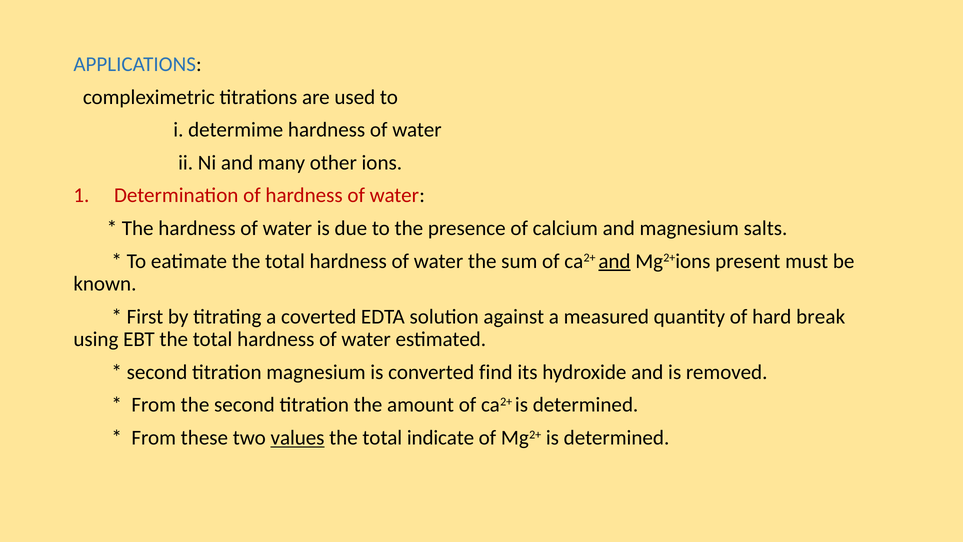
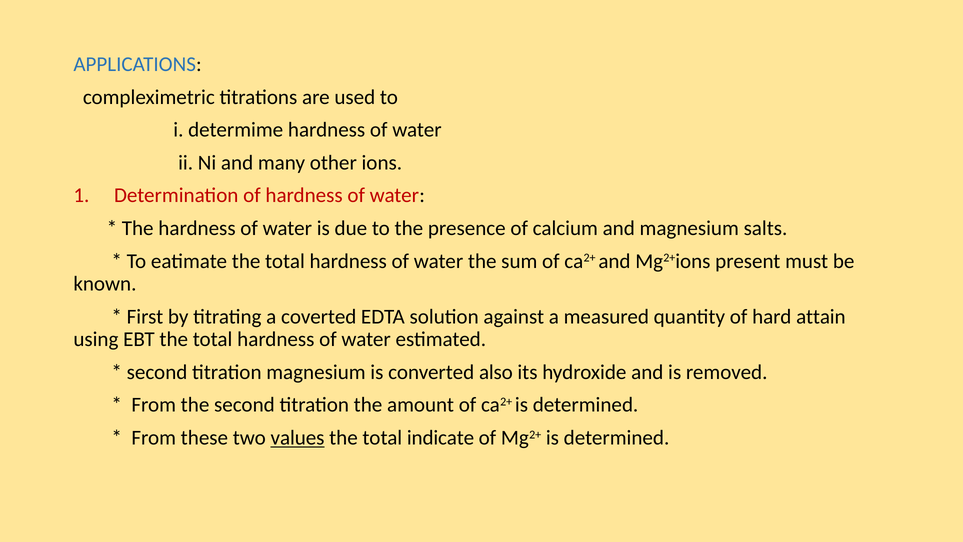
and at (614, 261) underline: present -> none
break: break -> attain
find: find -> also
